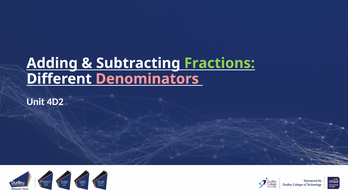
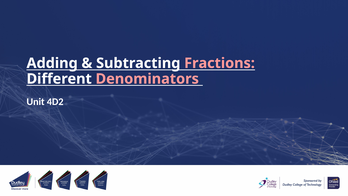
Fractions colour: light green -> pink
